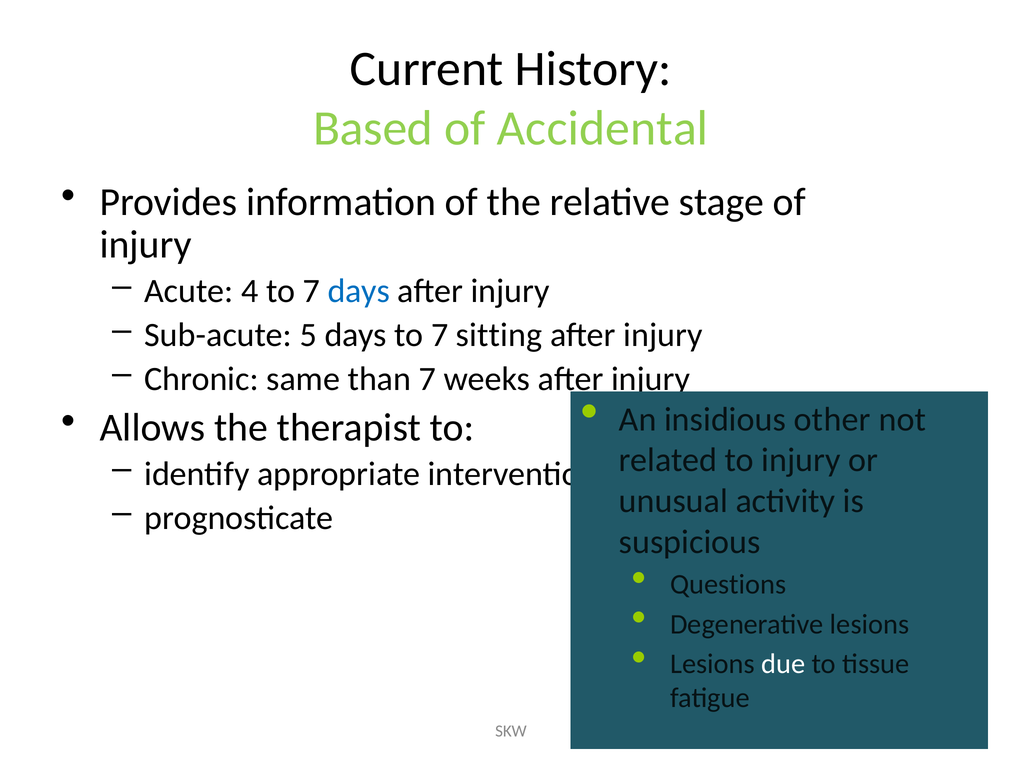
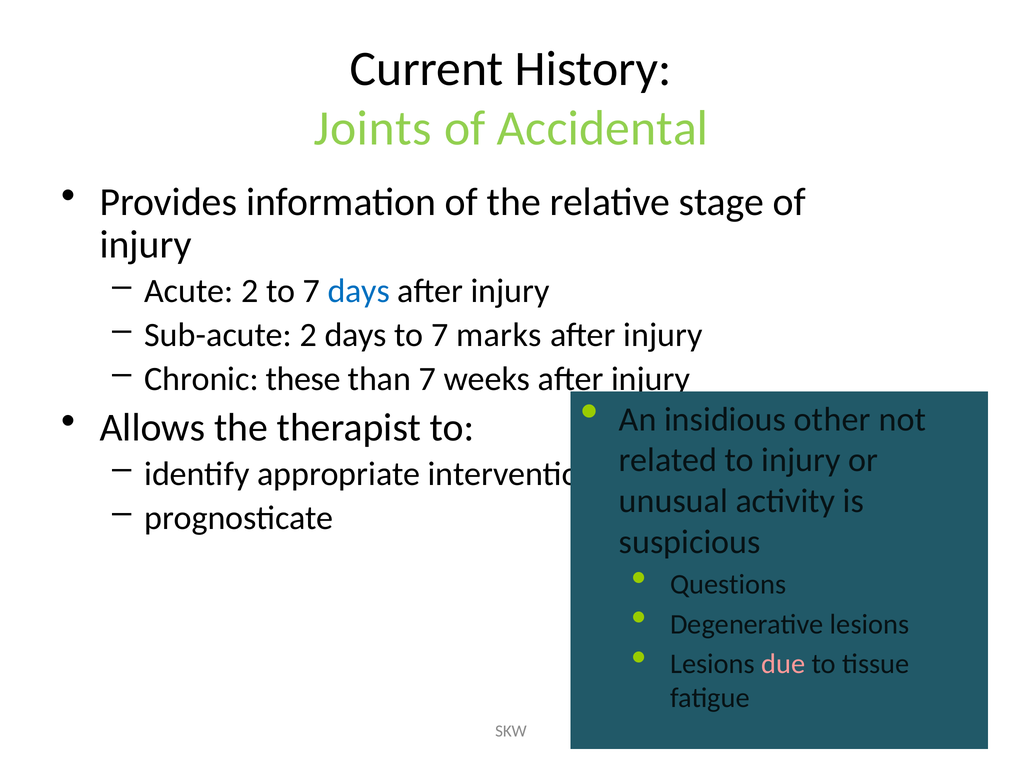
Based: Based -> Joints
Acute 4: 4 -> 2
Sub-acute 5: 5 -> 2
sitting: sitting -> marks
same: same -> these
due colour: white -> pink
